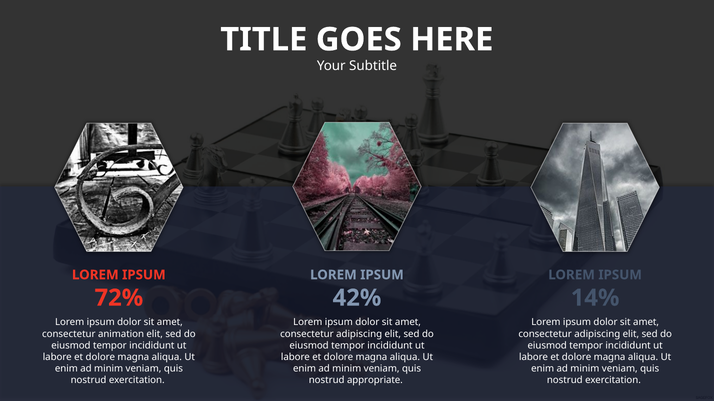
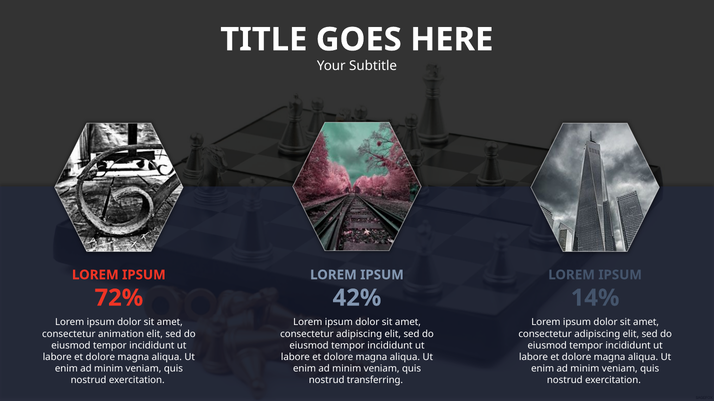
appropriate: appropriate -> transferring
